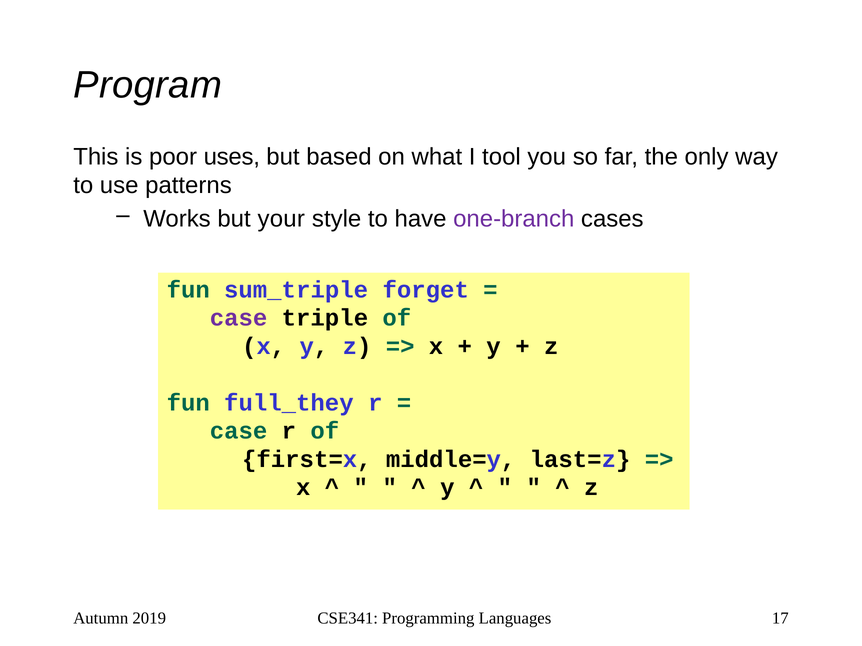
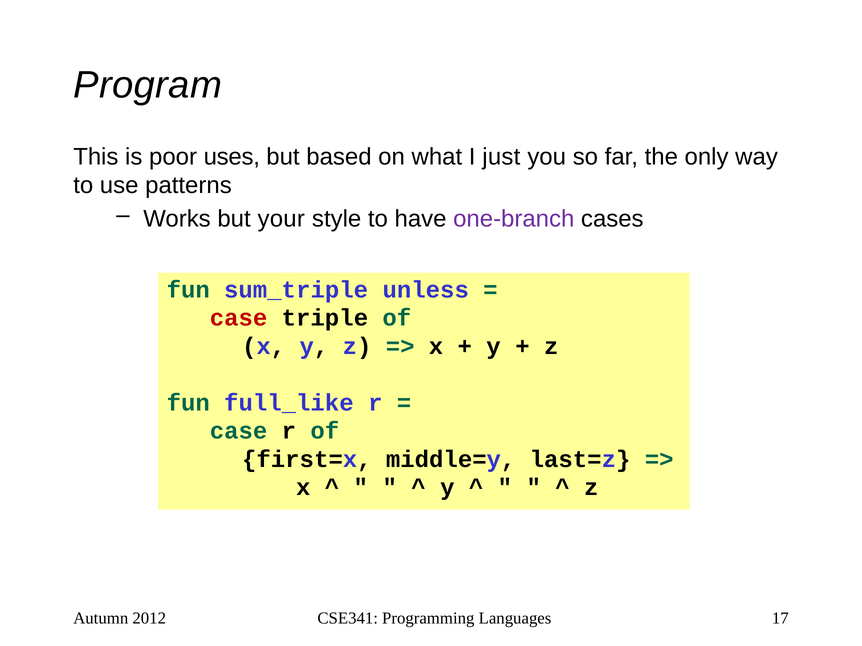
tool: tool -> just
forget: forget -> unless
case at (239, 318) colour: purple -> red
full_they: full_they -> full_like
2019: 2019 -> 2012
